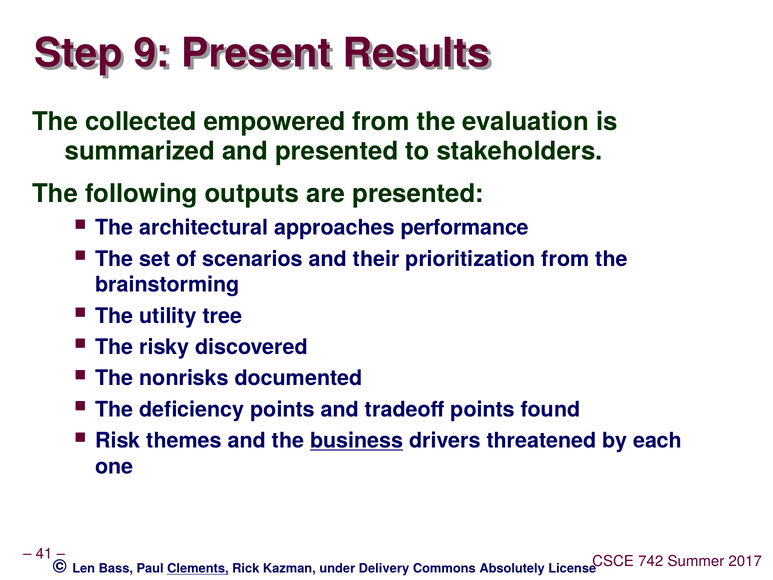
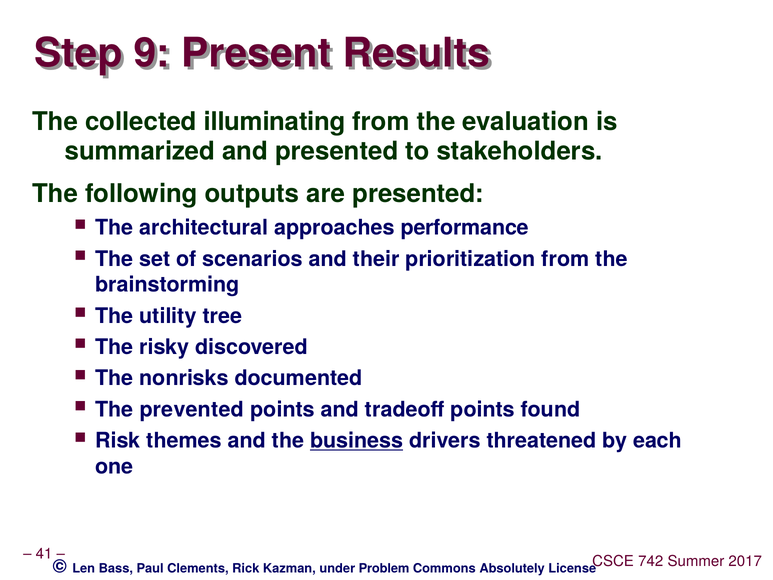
empowered: empowered -> illuminating
deficiency: deficiency -> prevented
Clements underline: present -> none
Delivery: Delivery -> Problem
